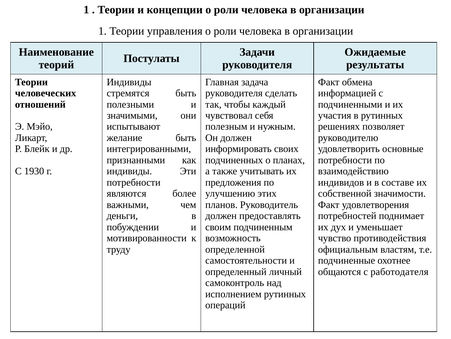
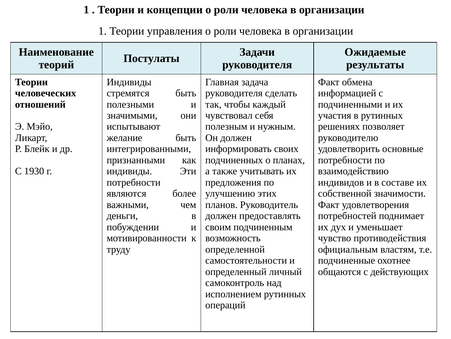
работодателя: работодателя -> действующих
